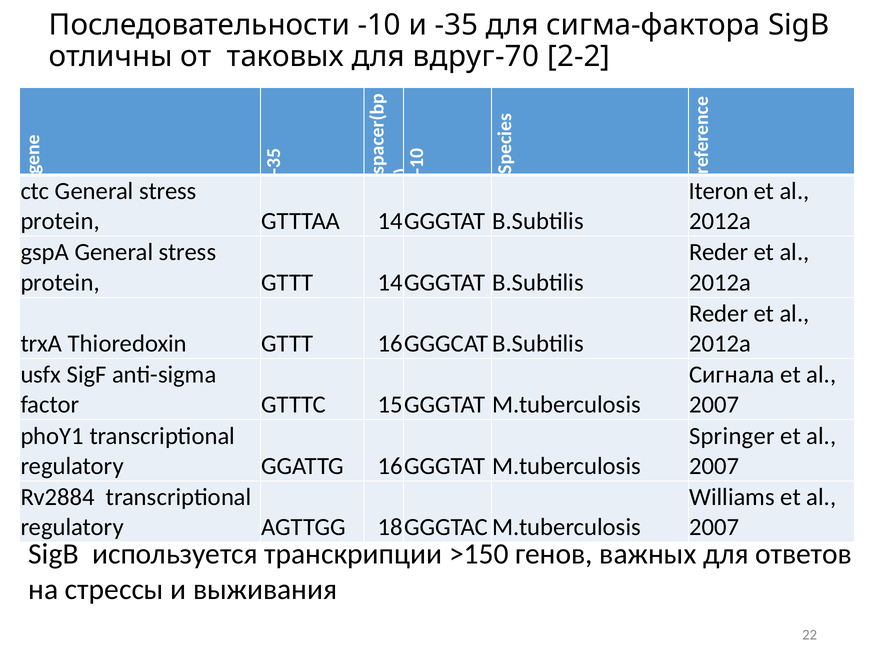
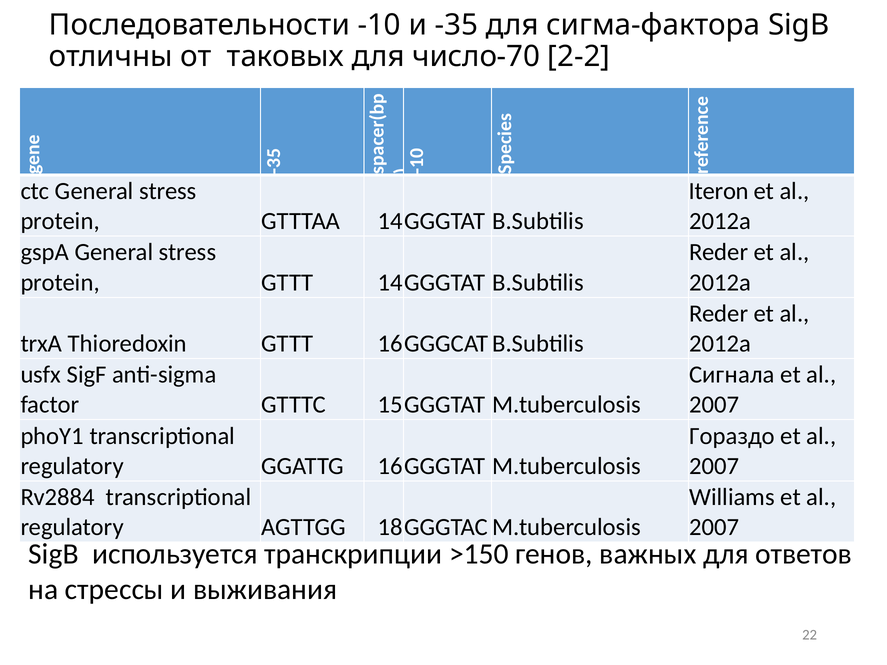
вдруг-70: вдруг-70 -> число-70
Springer: Springer -> Гораздо
